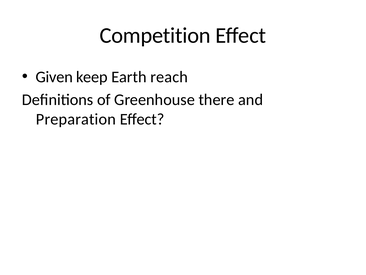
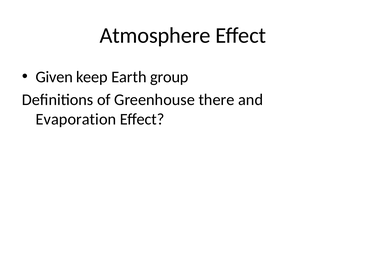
Competition: Competition -> Atmosphere
reach: reach -> group
Preparation: Preparation -> Evaporation
